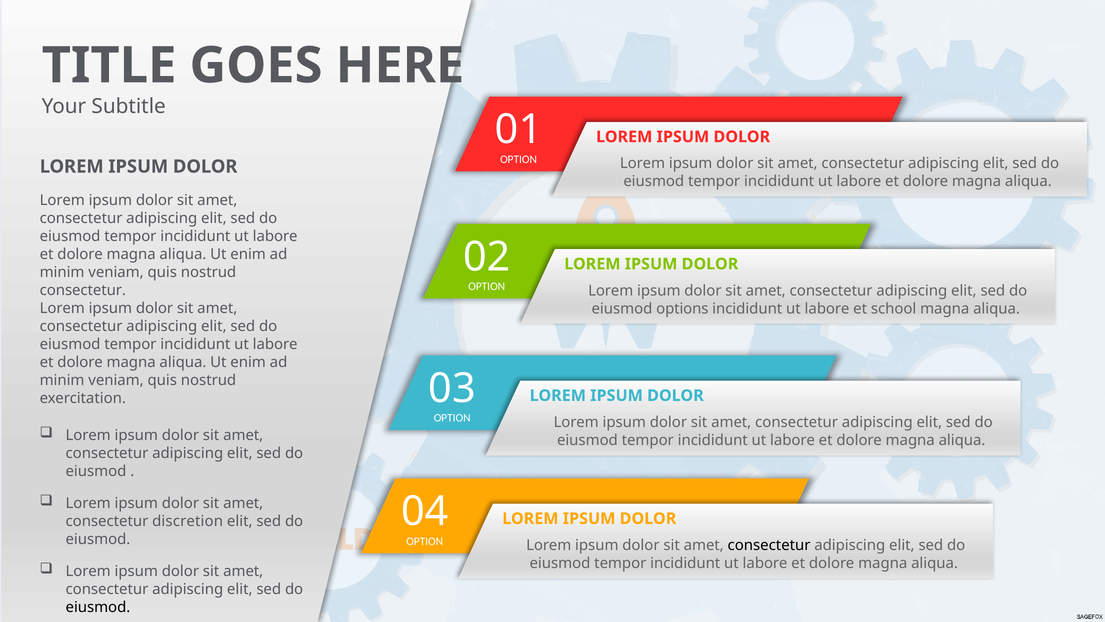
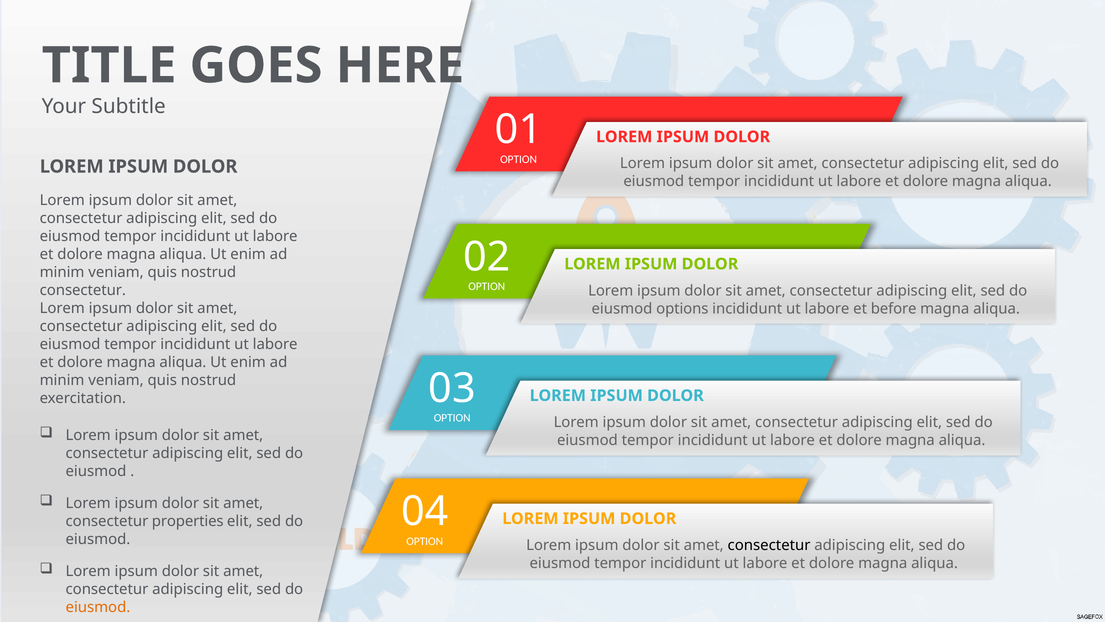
school: school -> before
discretion: discretion -> properties
eiusmod at (98, 607) colour: black -> orange
